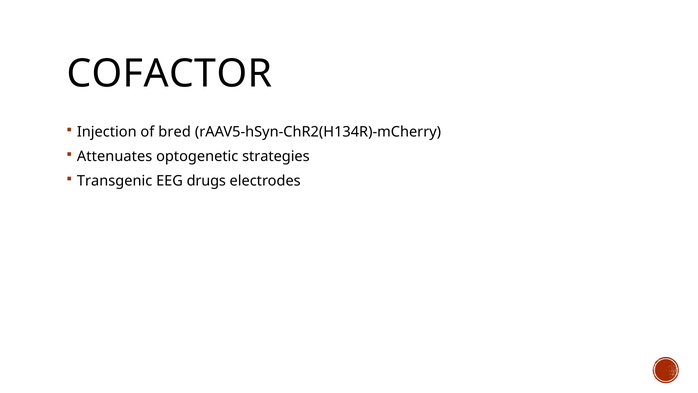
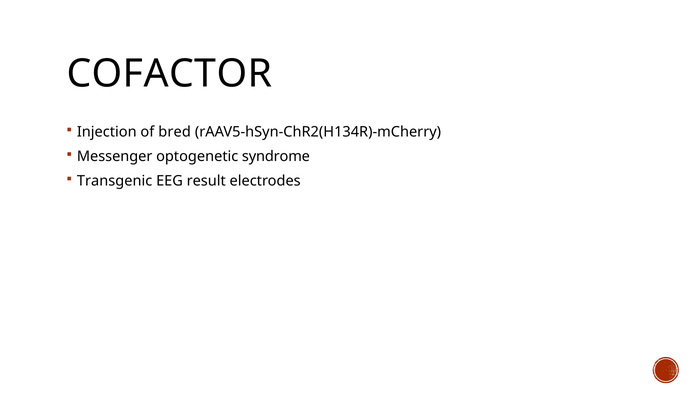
Attenuates: Attenuates -> Messenger
strategies: strategies -> syndrome
drugs: drugs -> result
